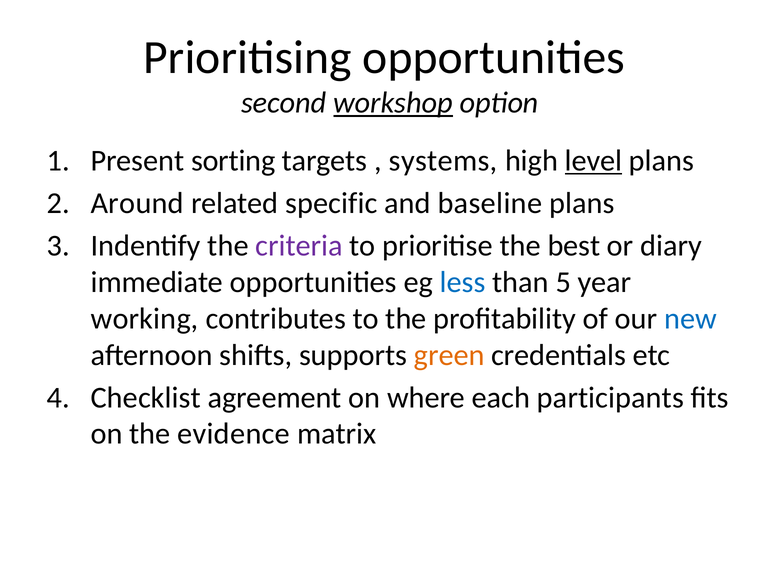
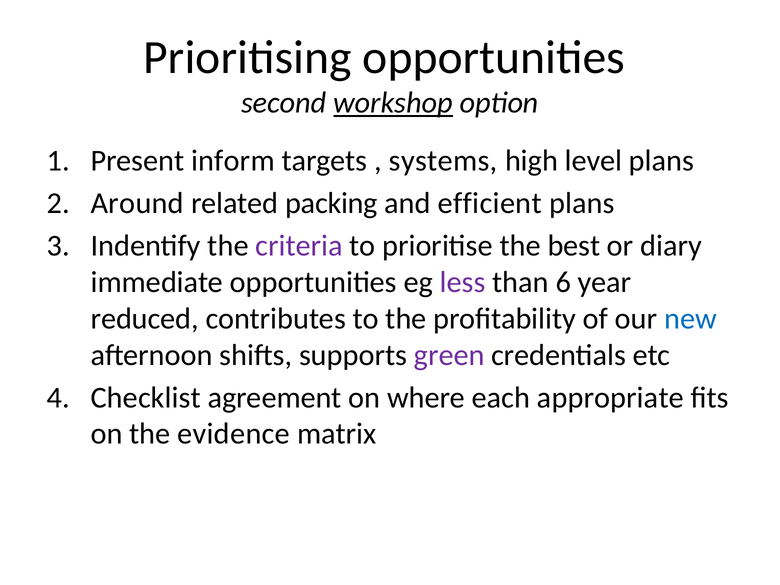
sorting: sorting -> inform
level underline: present -> none
specific: specific -> packing
baseline: baseline -> efficient
less colour: blue -> purple
5: 5 -> 6
working: working -> reduced
green colour: orange -> purple
participants: participants -> appropriate
